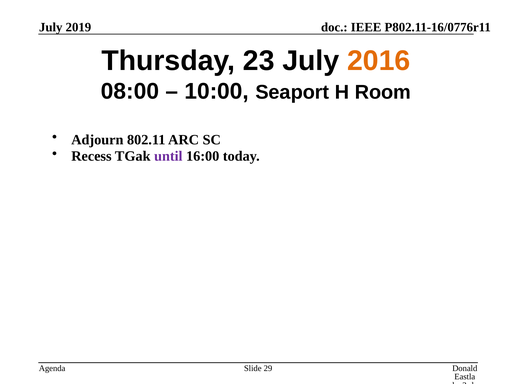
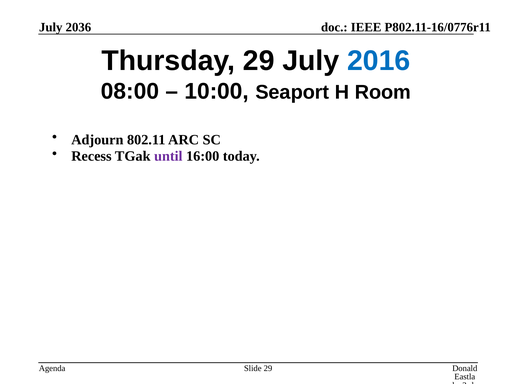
2019: 2019 -> 2036
Thursday 23: 23 -> 29
2016 colour: orange -> blue
